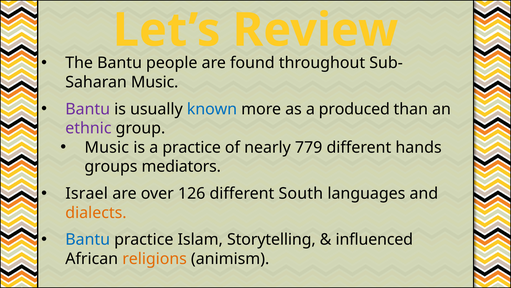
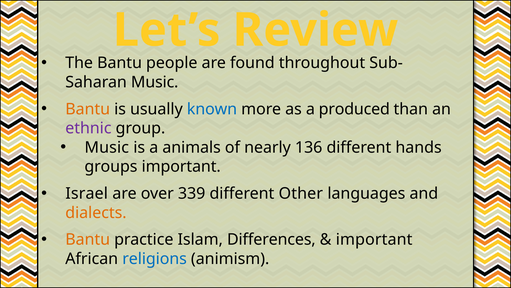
Bantu at (88, 109) colour: purple -> orange
a practice: practice -> animals
779: 779 -> 136
groups mediators: mediators -> important
126: 126 -> 339
South: South -> Other
Bantu at (88, 239) colour: blue -> orange
Storytelling: Storytelling -> Differences
influenced at (374, 239): influenced -> important
religions colour: orange -> blue
